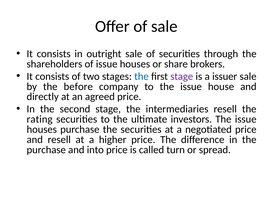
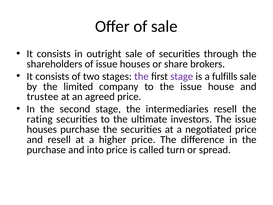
the at (141, 76) colour: blue -> purple
issuer: issuer -> fulfills
before: before -> limited
directly: directly -> trustee
